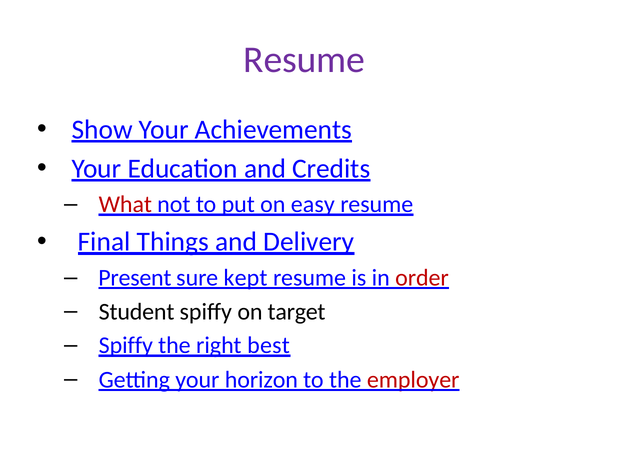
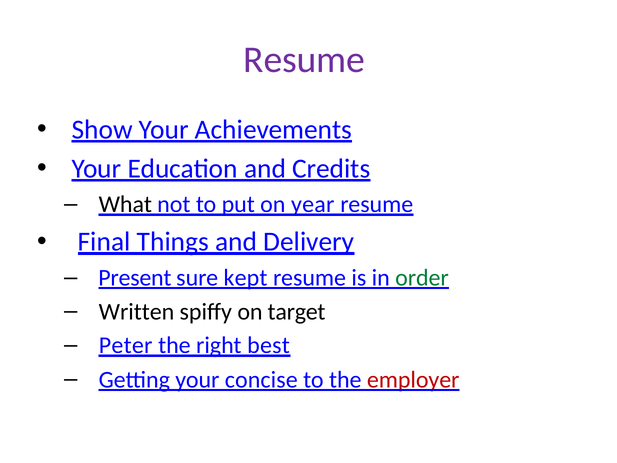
What colour: red -> black
easy: easy -> year
order colour: red -> green
Student: Student -> Written
Spiffy at (126, 345): Spiffy -> Peter
horizon: horizon -> concise
